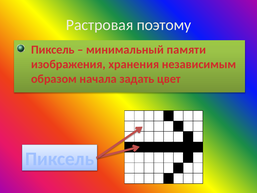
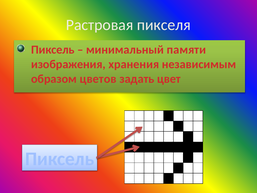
поэтому: поэтому -> пикселя
начала: начала -> цветов
